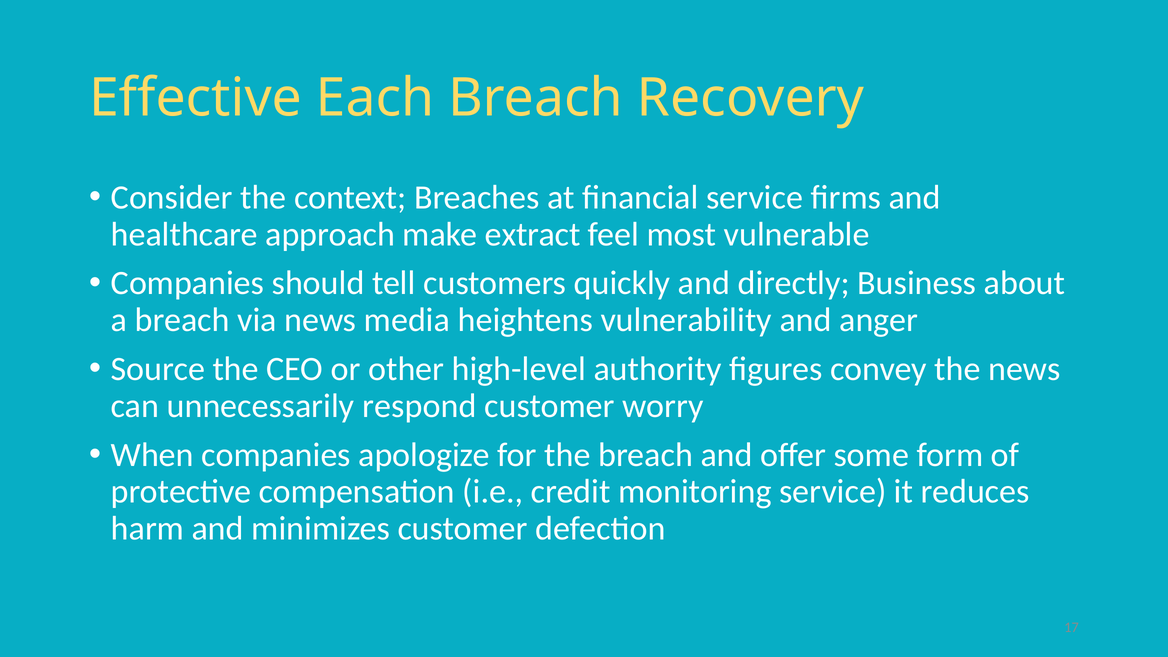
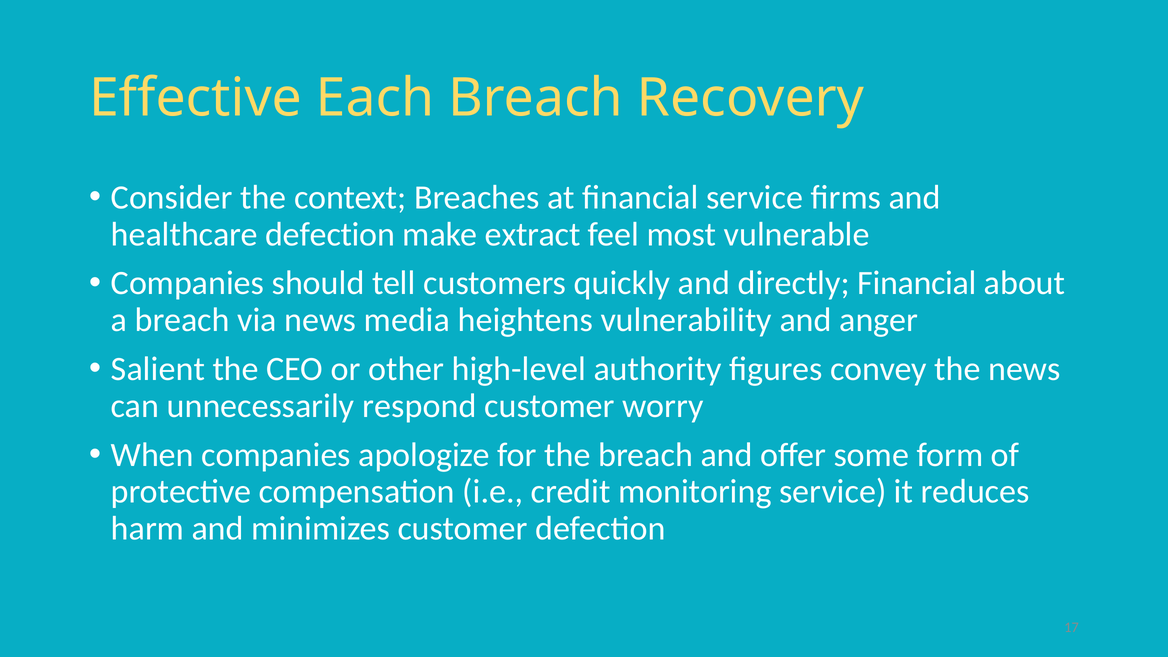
healthcare approach: approach -> defection
directly Business: Business -> Financial
Source: Source -> Salient
